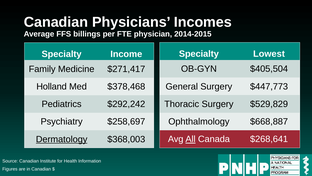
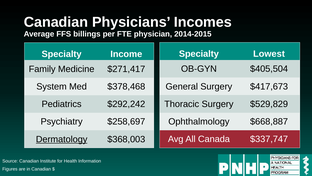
$447,773: $447,773 -> $417,673
Holland: Holland -> System
All underline: present -> none
$268,641: $268,641 -> $337,747
